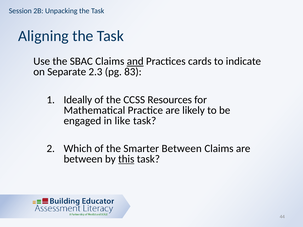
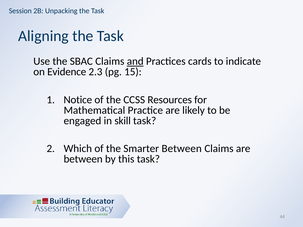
Separate: Separate -> Evidence
83: 83 -> 15
Ideally: Ideally -> Notice
like: like -> skill
this underline: present -> none
